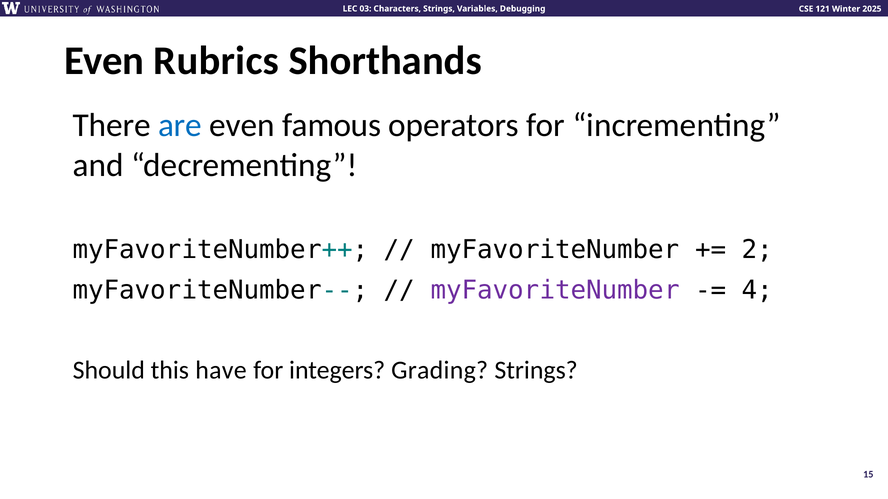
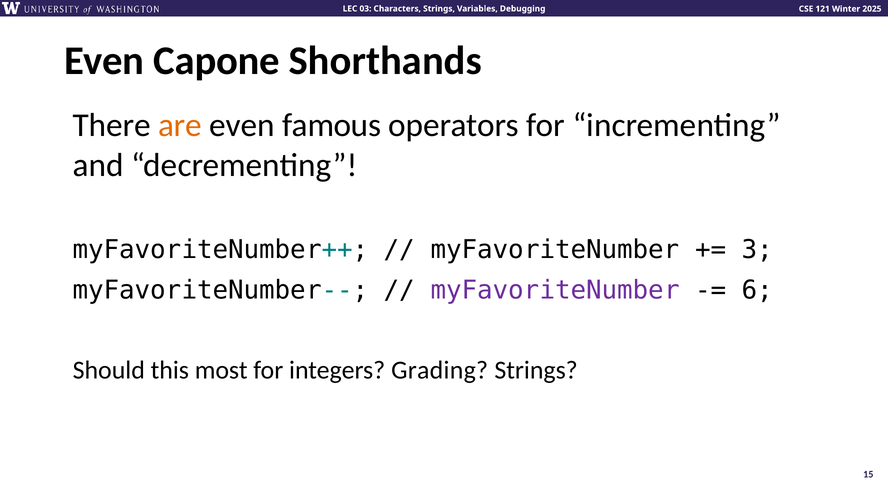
Rubrics: Rubrics -> Capone
are colour: blue -> orange
2: 2 -> 3
4: 4 -> 6
have: have -> most
